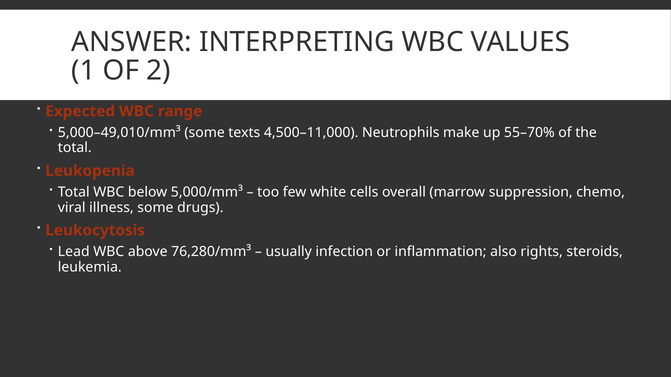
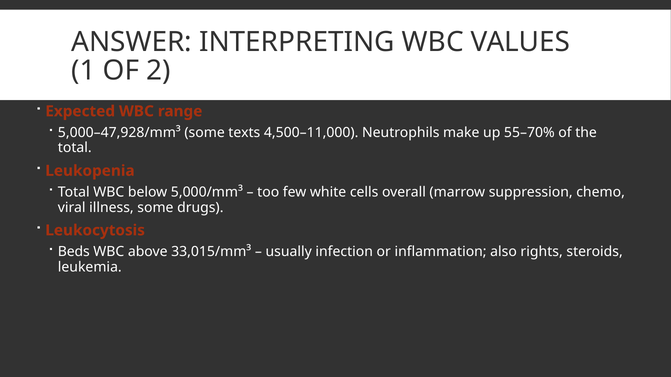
5,000–49,010/mm³: 5,000–49,010/mm³ -> 5,000–47,928/mm³
Lead: Lead -> Beds
76,280/mm³: 76,280/mm³ -> 33,015/mm³
